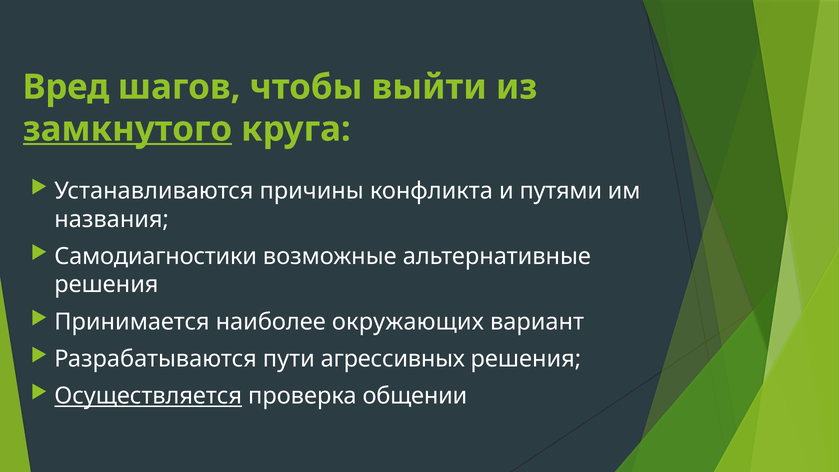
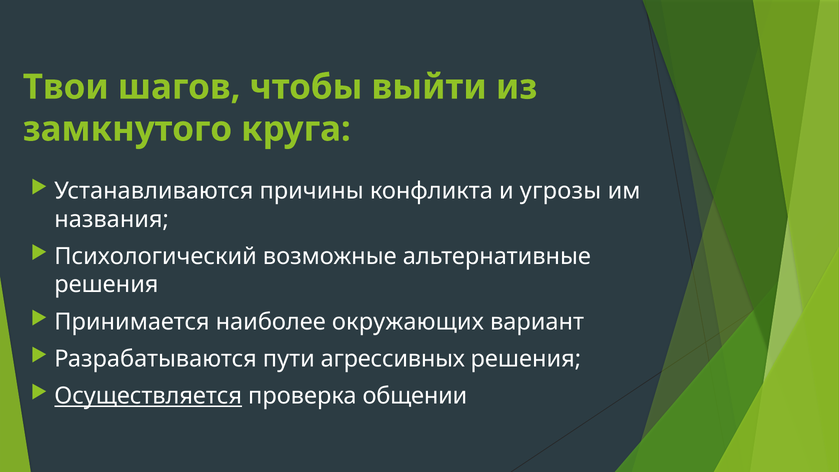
Вред: Вред -> Твои
замкнутого underline: present -> none
путями: путями -> угрозы
Самодиагностики: Самодиагностики -> Психологический
